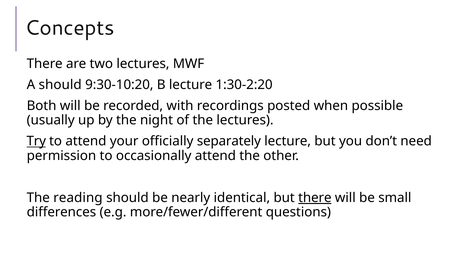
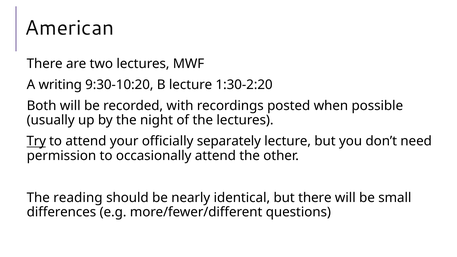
Concepts: Concepts -> American
A should: should -> writing
there at (315, 198) underline: present -> none
